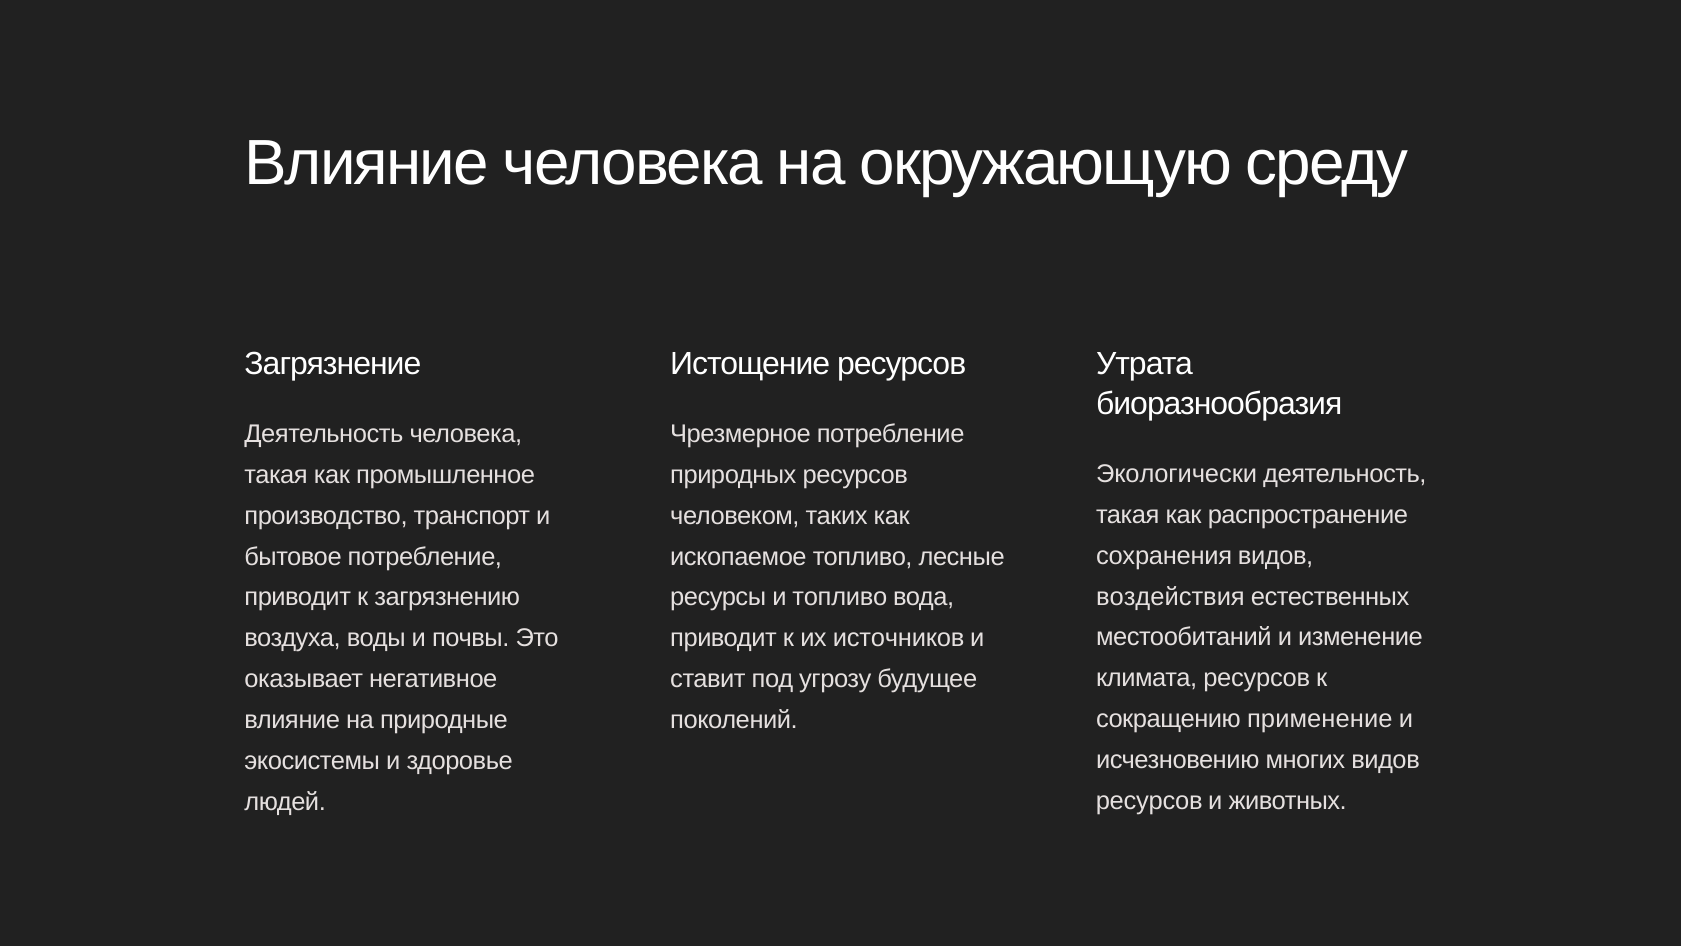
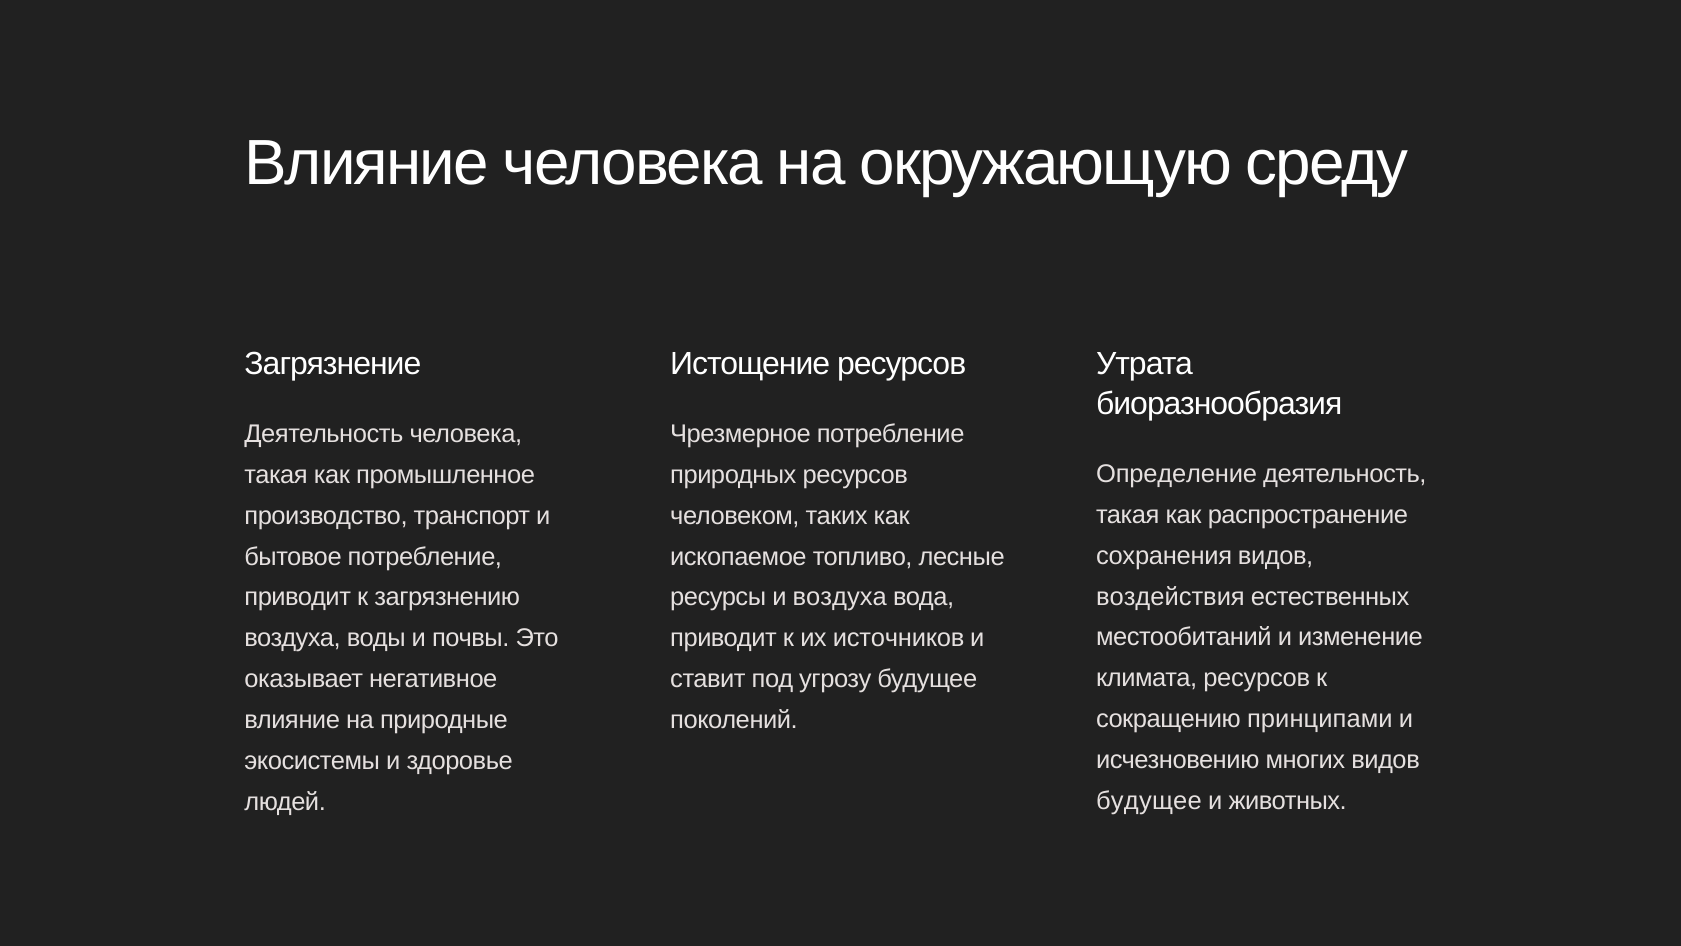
Экологически: Экологически -> Определение
и топливо: топливо -> воздуха
применение: применение -> принципами
ресурсов at (1149, 801): ресурсов -> будущее
